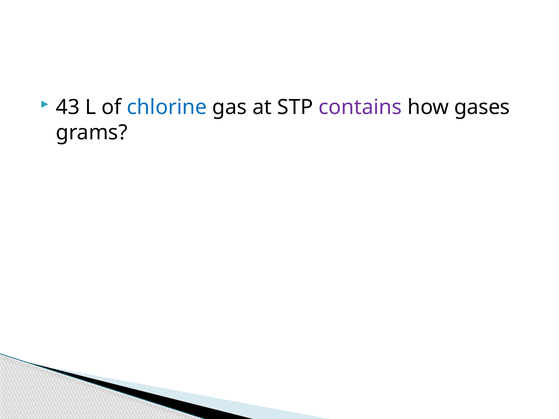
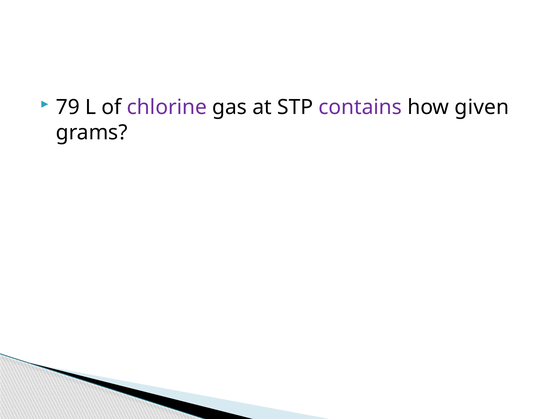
43: 43 -> 79
chlorine colour: blue -> purple
gases: gases -> given
